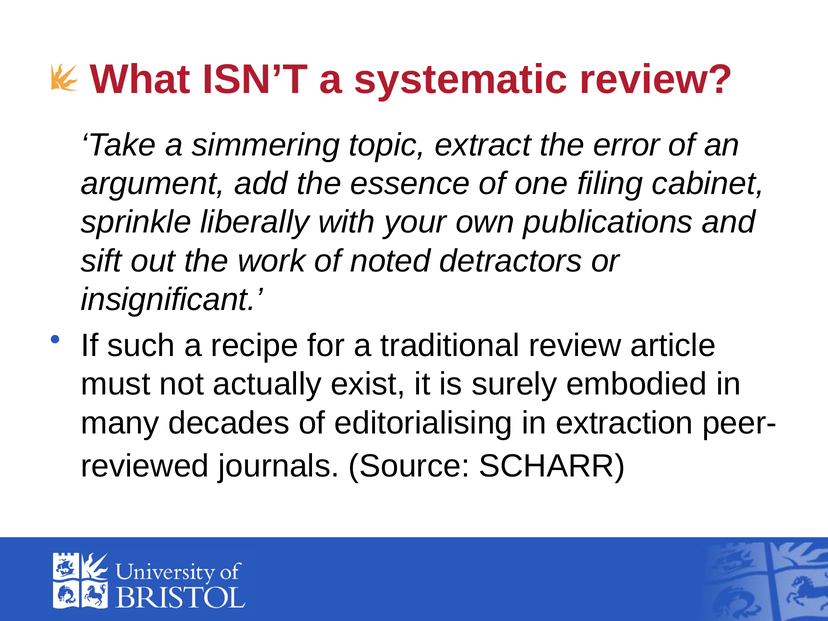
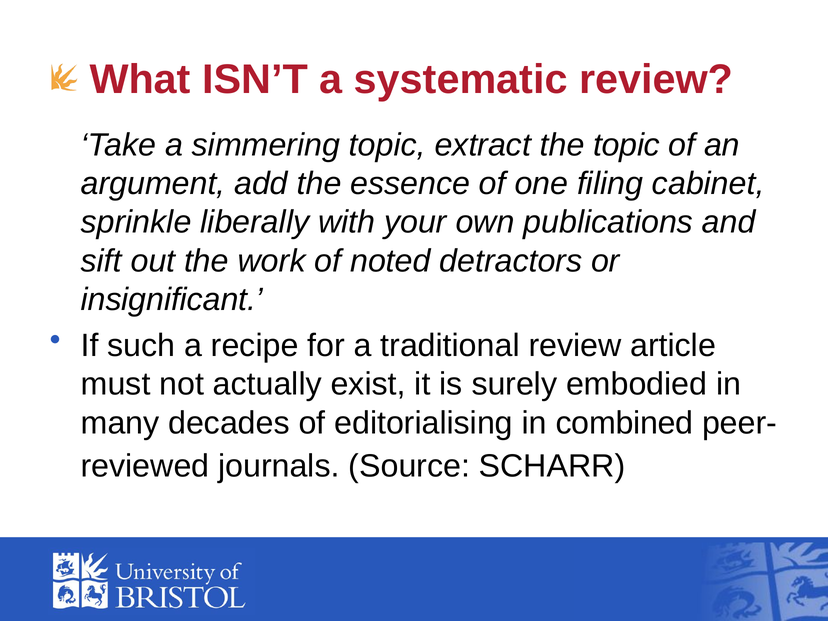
the error: error -> topic
extraction: extraction -> combined
